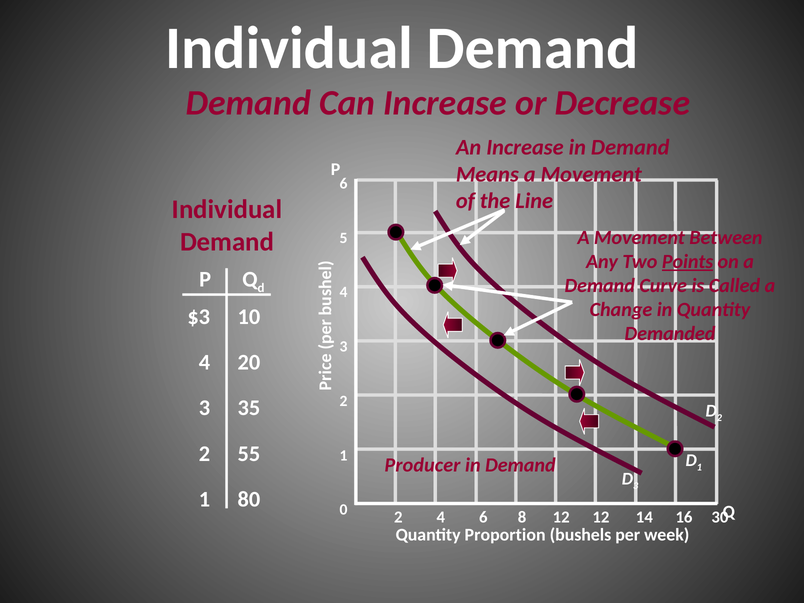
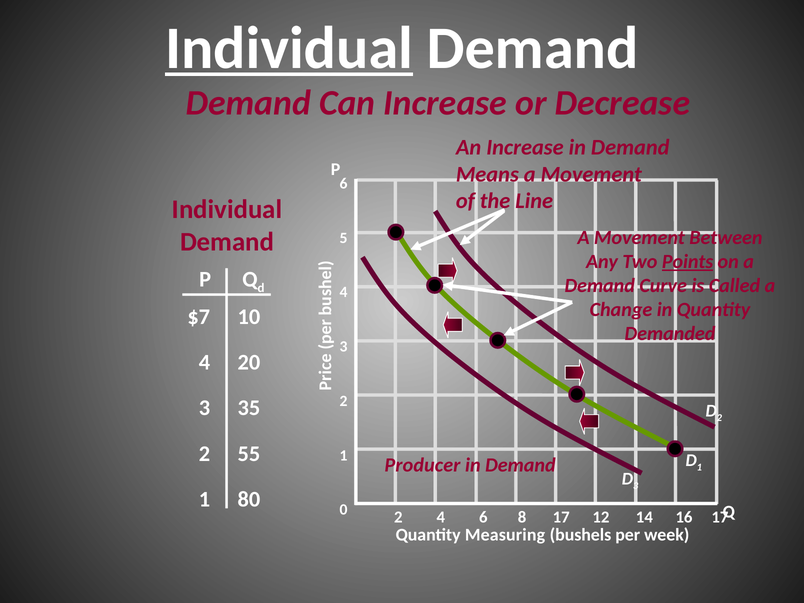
Individual at (289, 48) underline: none -> present
$3: $3 -> $7
8 12: 12 -> 17
16 30: 30 -> 17
Proportion: Proportion -> Measuring
